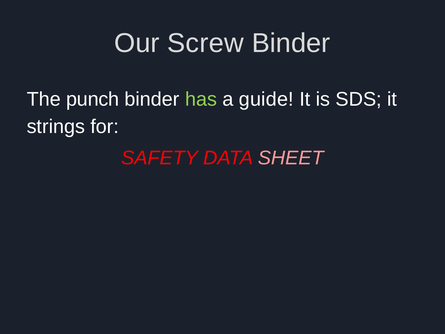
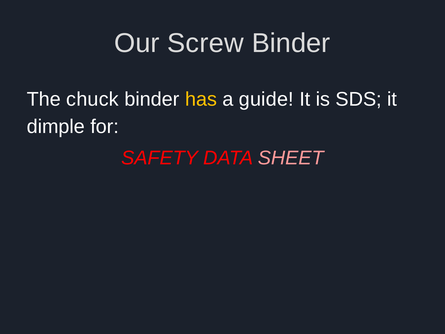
punch: punch -> chuck
has colour: light green -> yellow
strings: strings -> dimple
